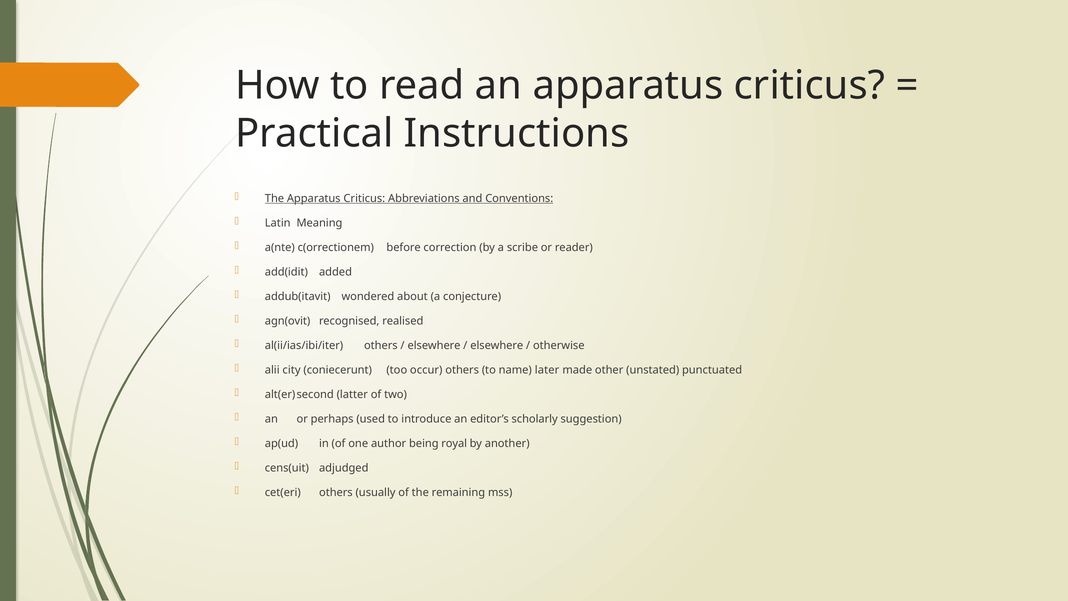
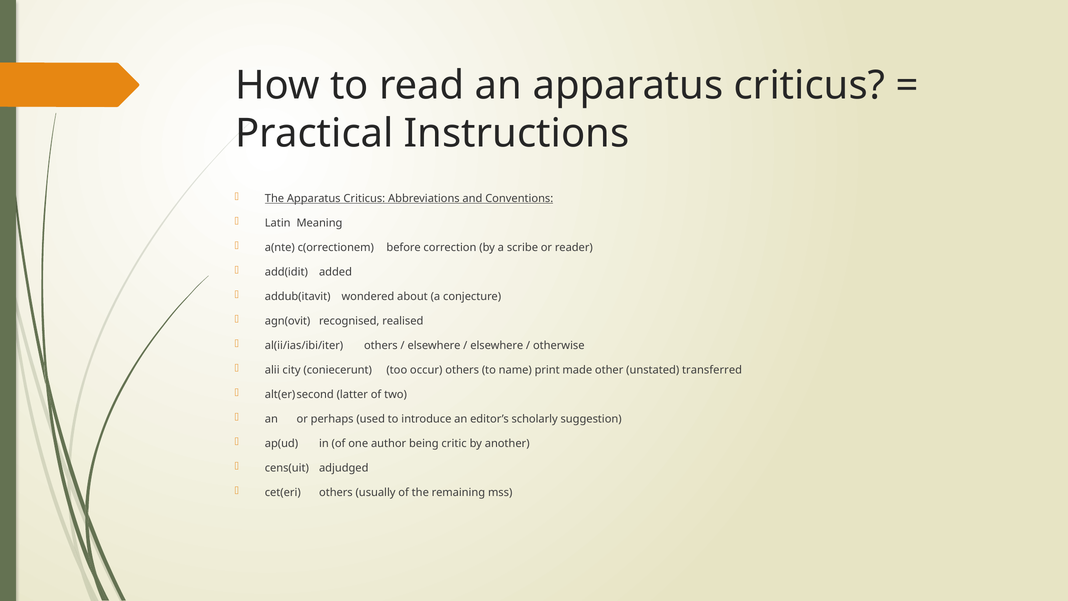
later: later -> print
punctuated: punctuated -> transferred
royal: royal -> critic
